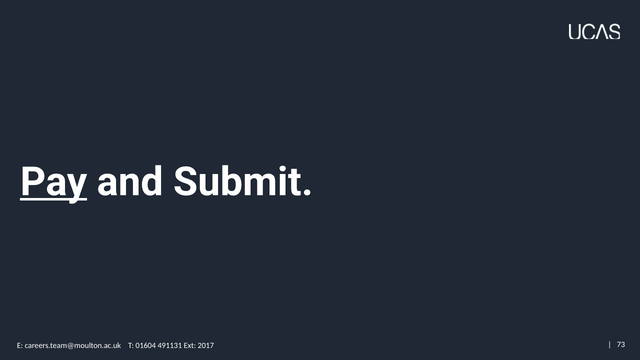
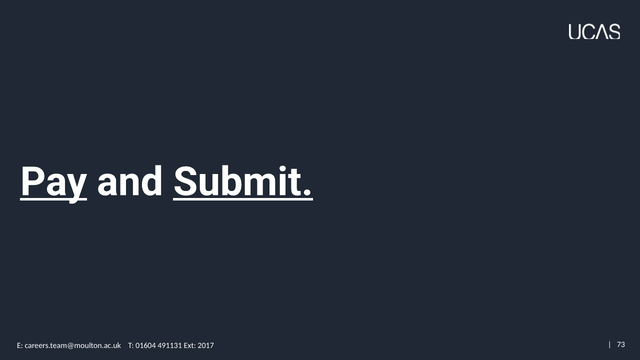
Submit underline: none -> present
